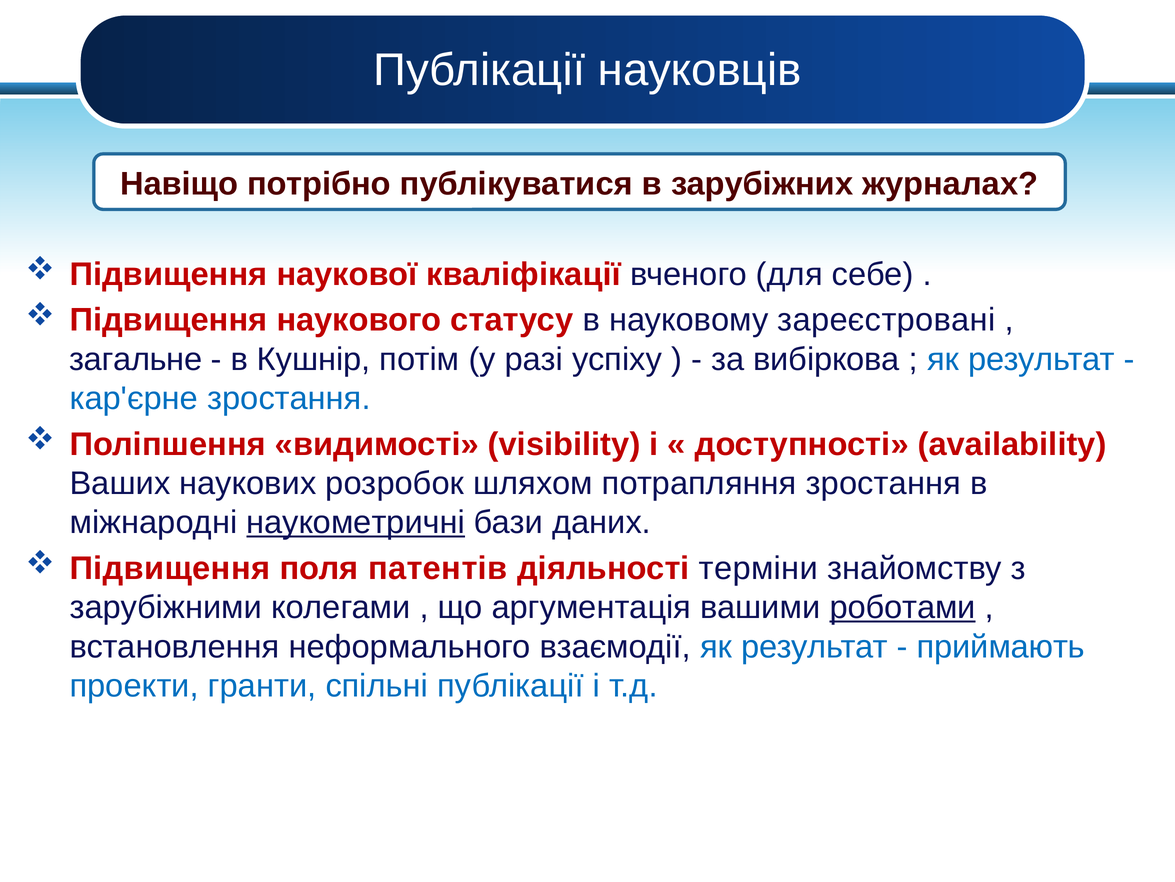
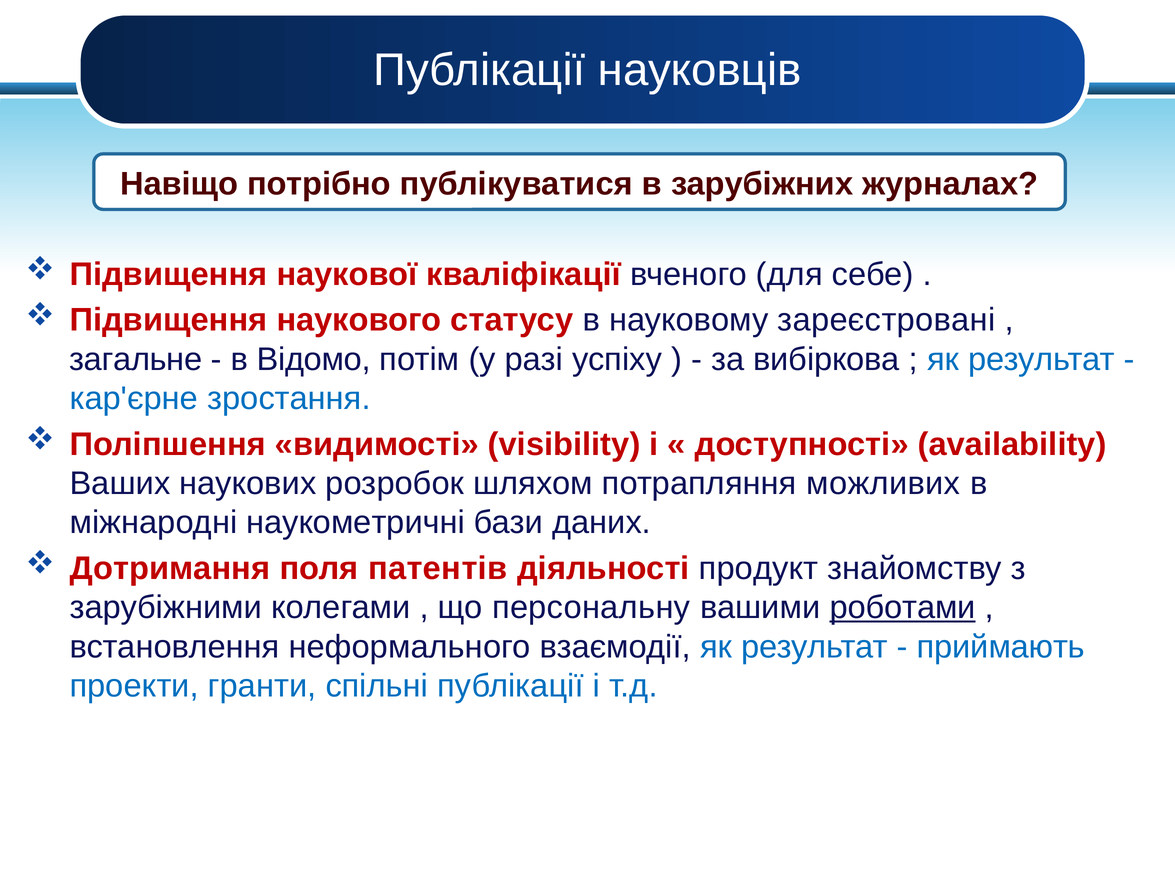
Кушнір: Кушнір -> Відомо
потрапляння зростання: зростання -> можливих
наукометричні underline: present -> none
Підвищення at (170, 568): Підвищення -> Дотримання
терміни: терміни -> продукт
аргументація: аргументація -> персональну
